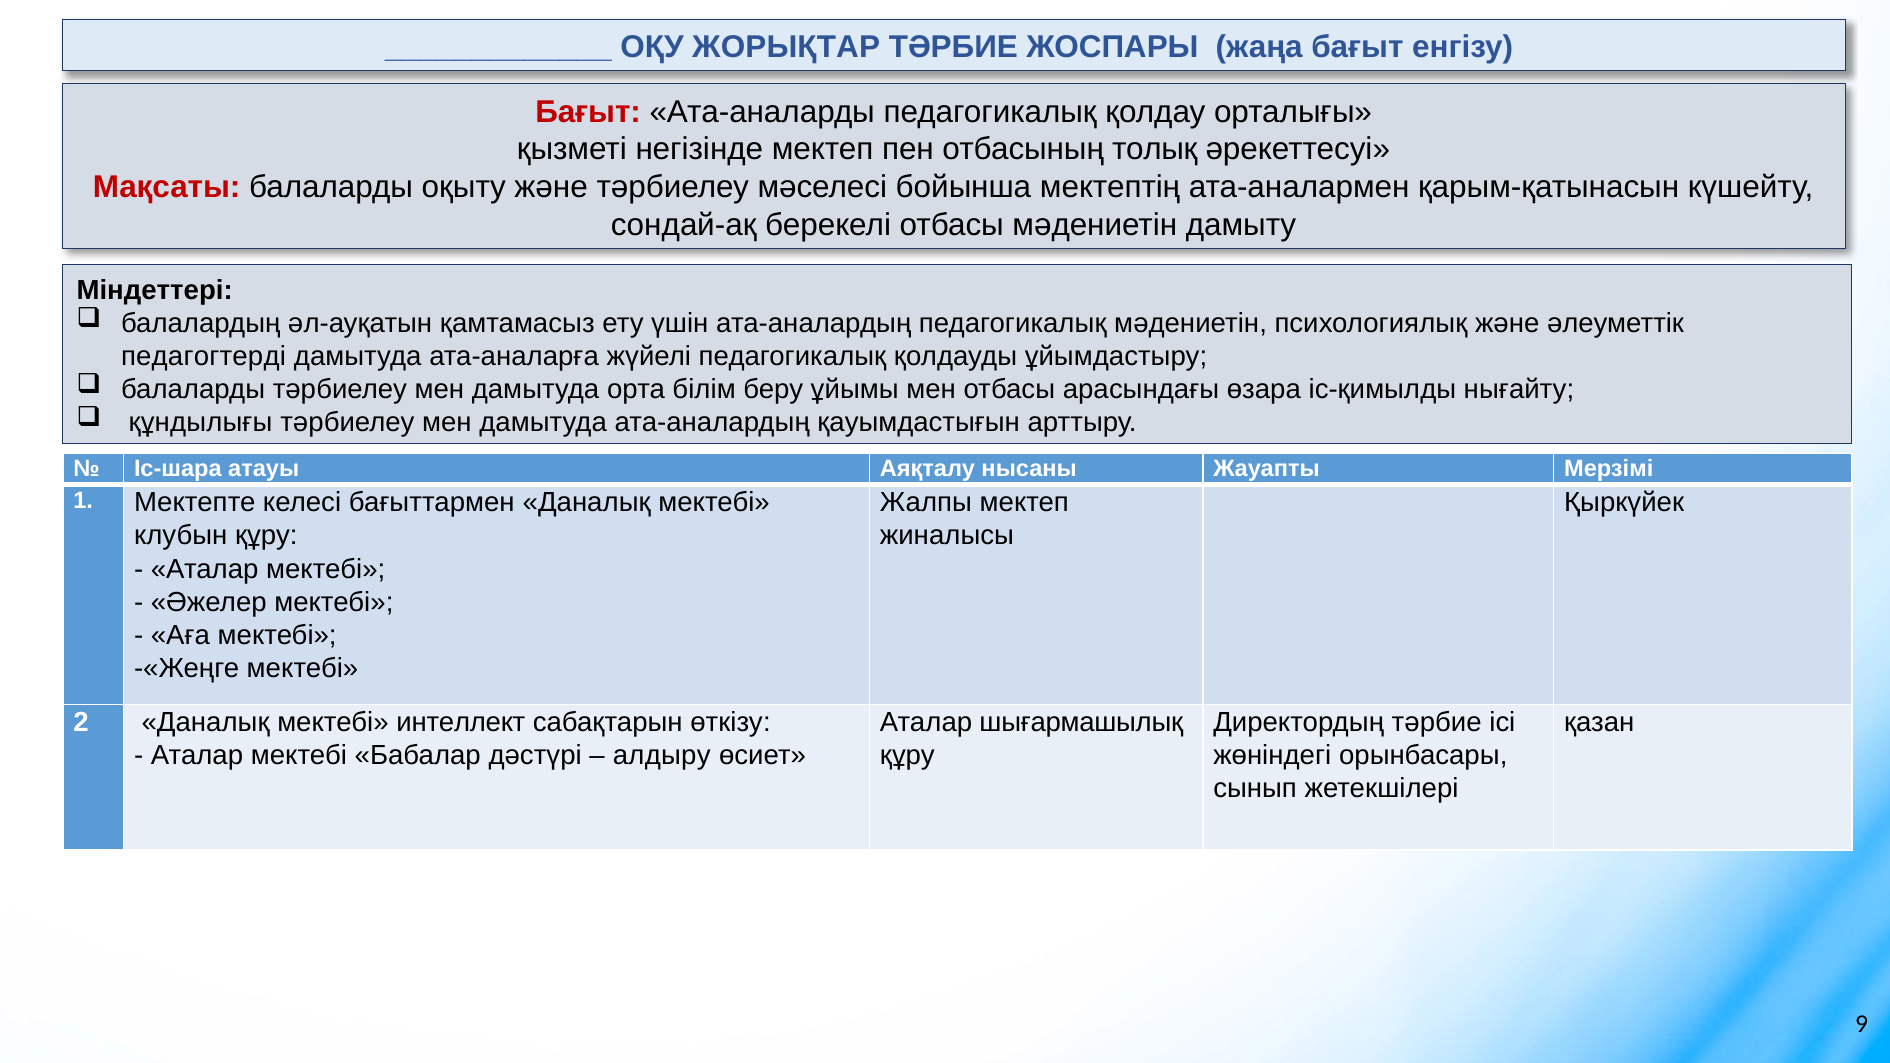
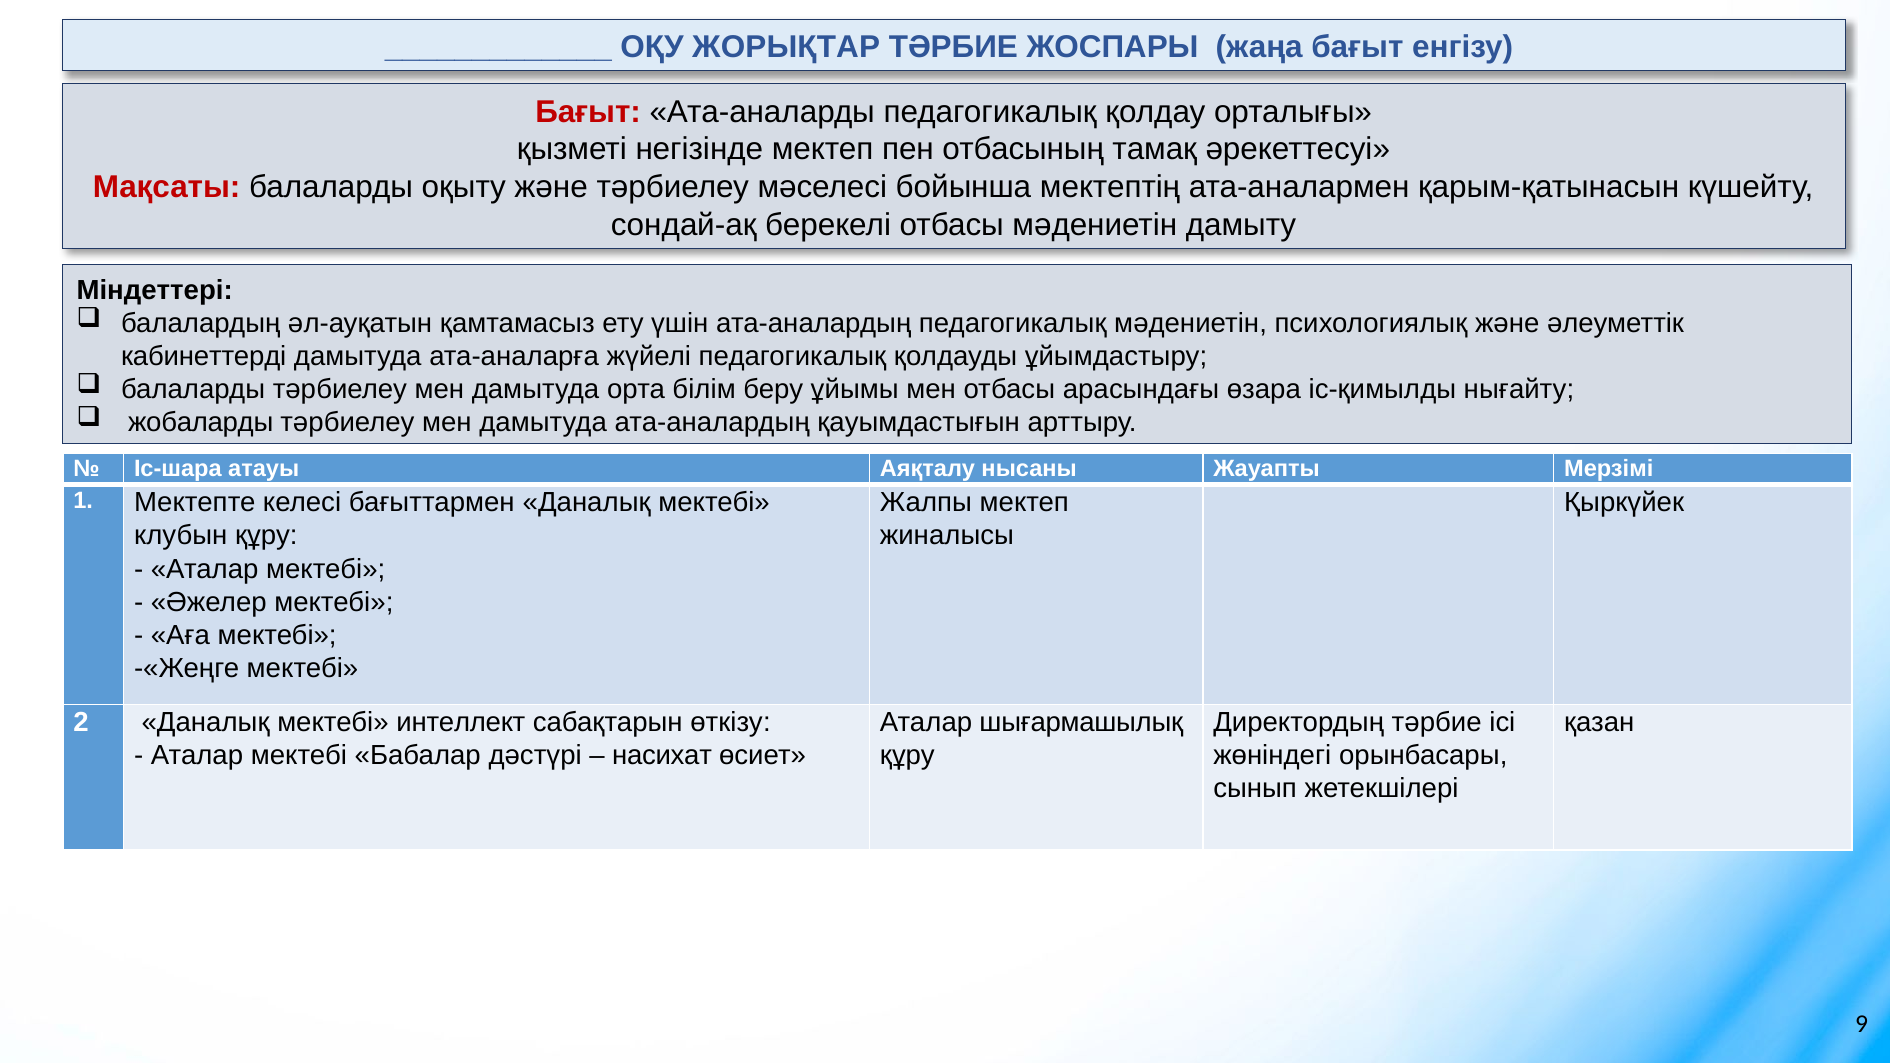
толық: толық -> тамақ
педагогтерді: педагогтерді -> кабинеттерді
құндылығы: құндылығы -> жобаларды
алдыру: алдыру -> насихат
